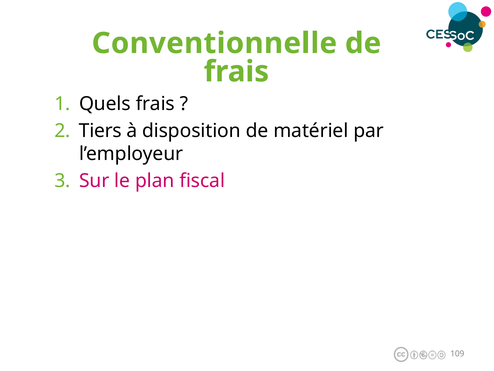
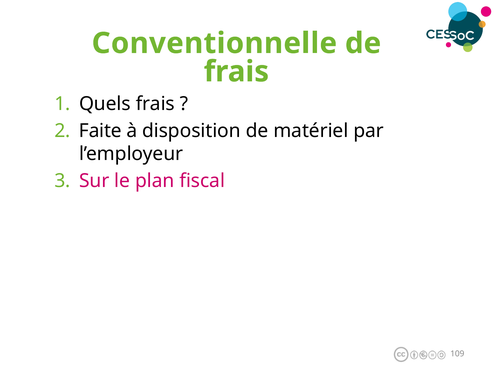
Tiers: Tiers -> Faite
